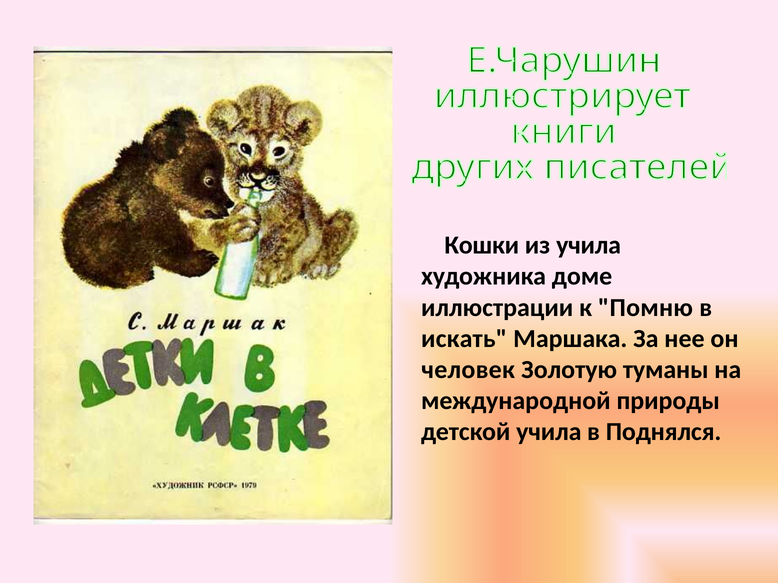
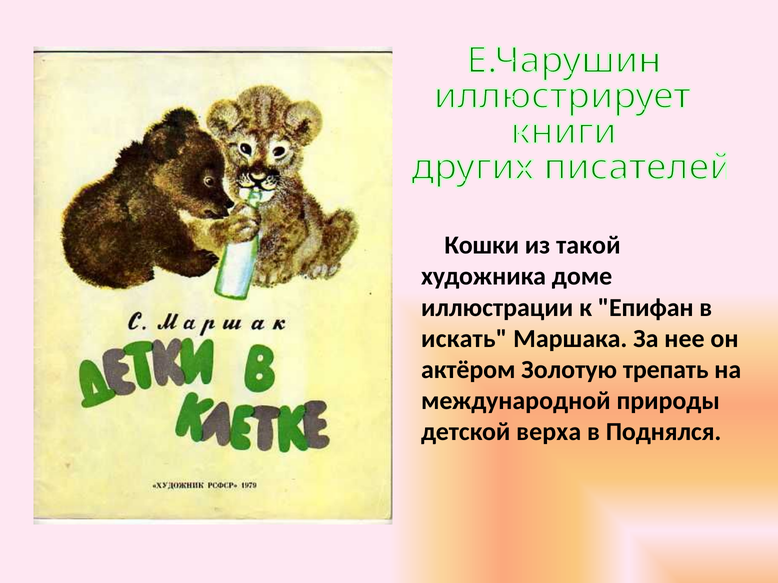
из учила: учила -> такой
Помню: Помню -> Епифан
человек: человек -> актёром
туманы: туманы -> трепать
детской учила: учила -> верха
